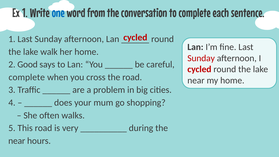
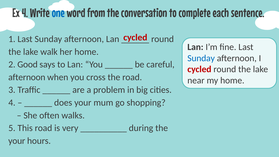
Ex 1: 1 -> 4
Sunday at (201, 58) colour: red -> blue
complete at (27, 77): complete -> afternoon
near at (17, 141): near -> your
